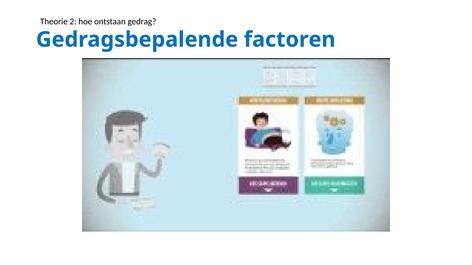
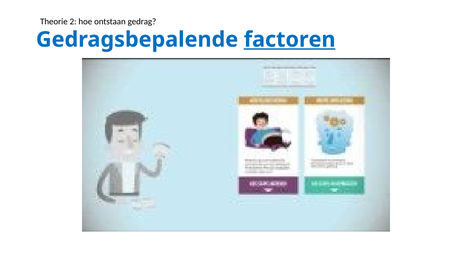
factoren underline: none -> present
